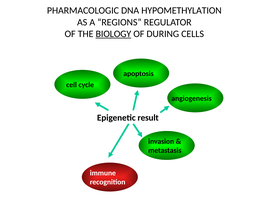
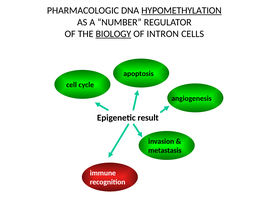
HYPOMETHYLATION underline: none -> present
REGIONS: REGIONS -> NUMBER
DURING: DURING -> INTRON
